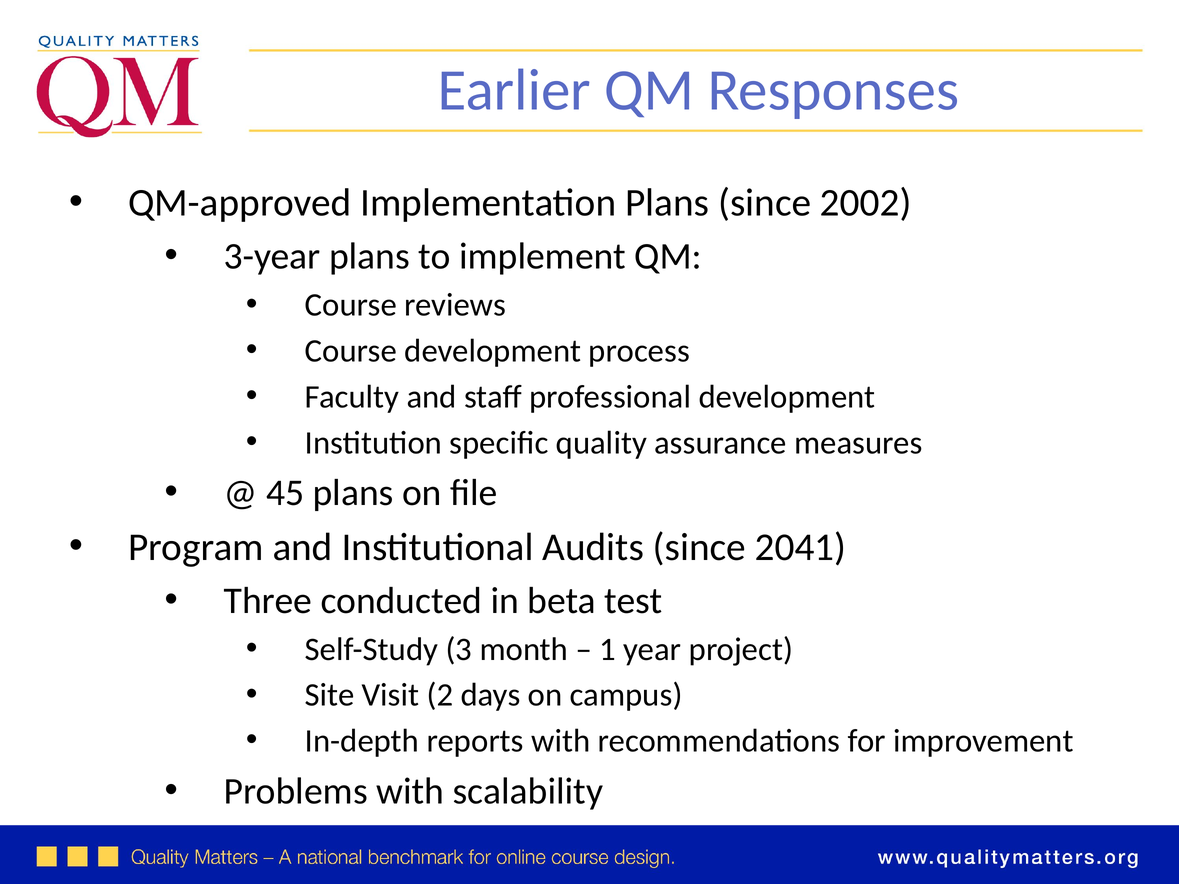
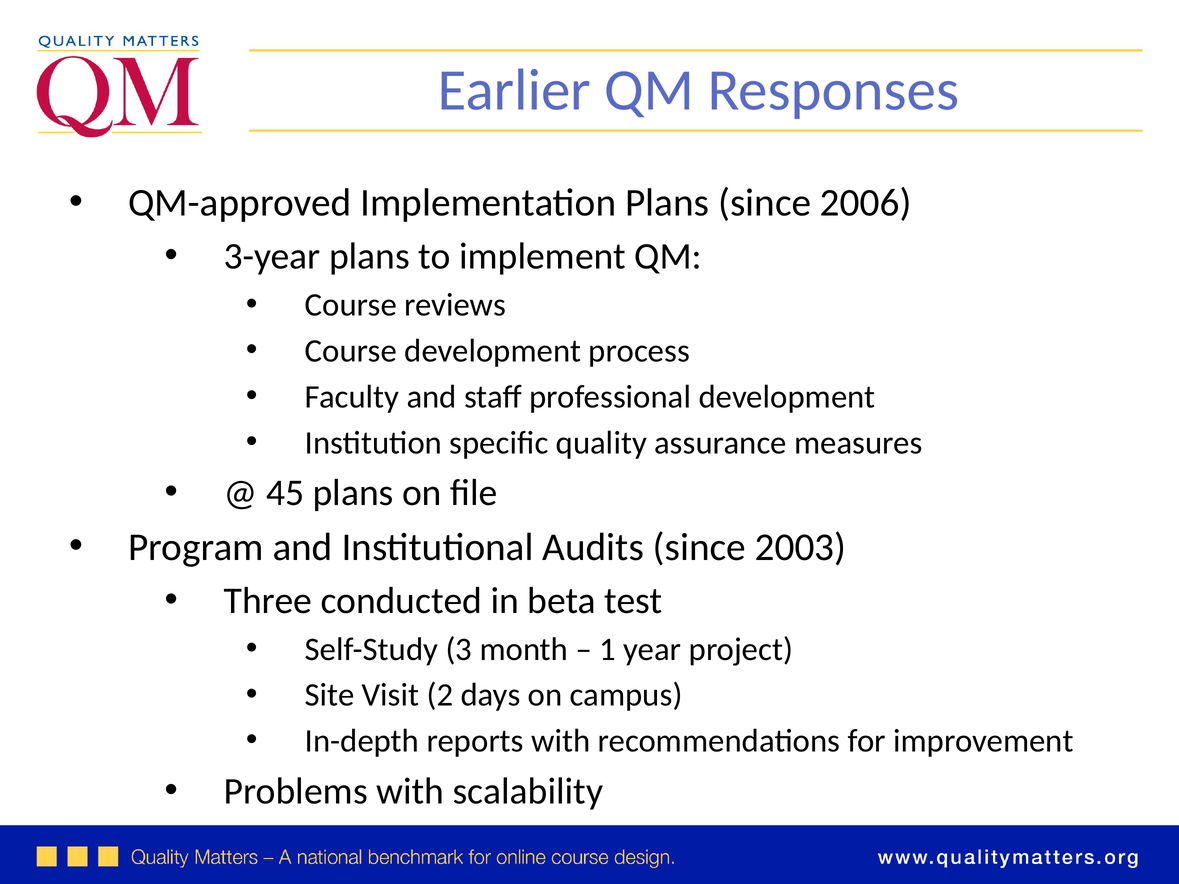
2002: 2002 -> 2006
2041: 2041 -> 2003
